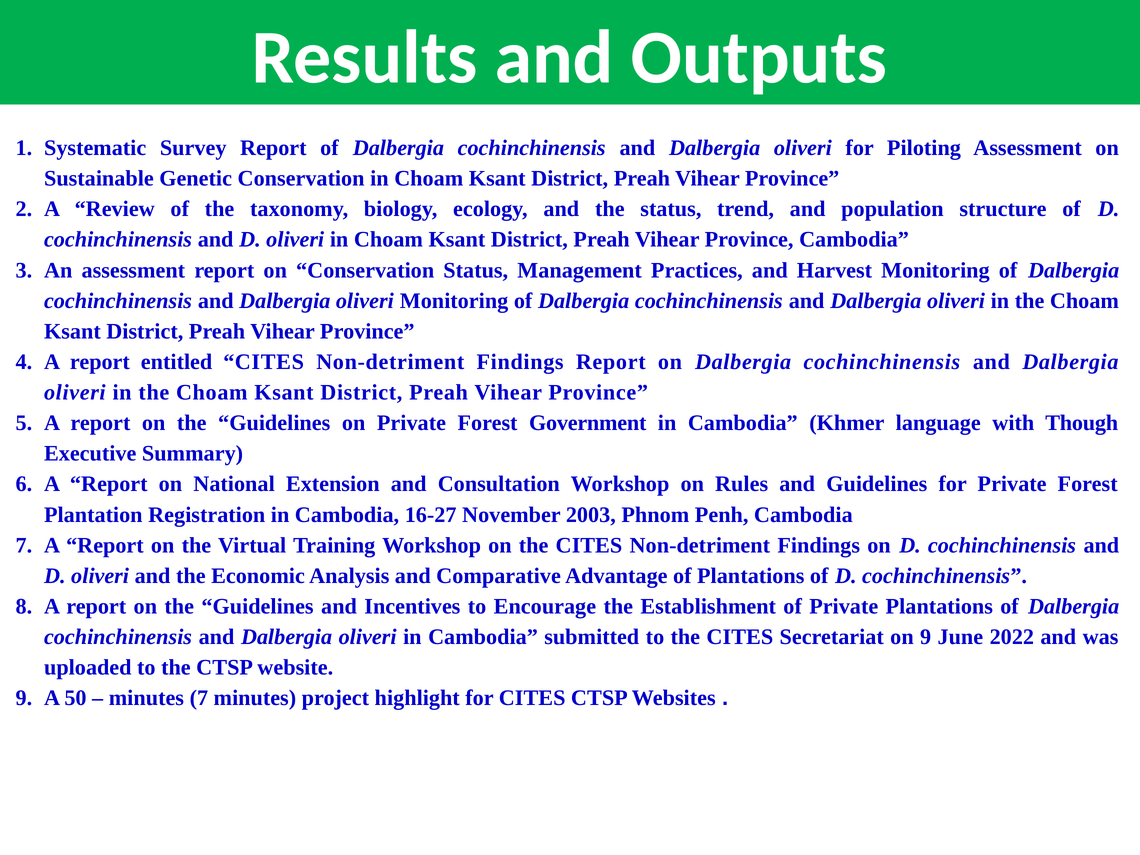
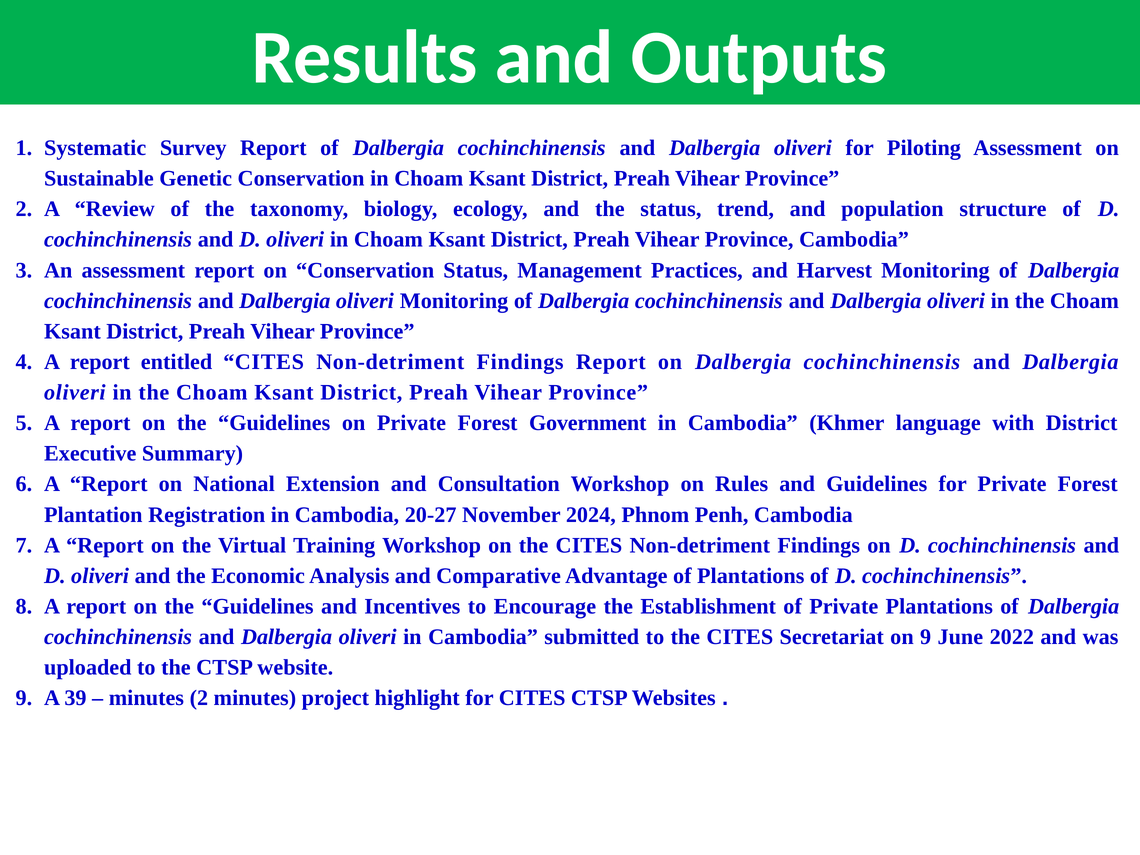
with Though: Though -> District
16-27: 16-27 -> 20-27
2003: 2003 -> 2024
50: 50 -> 39
minutes 7: 7 -> 2
